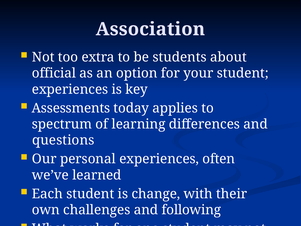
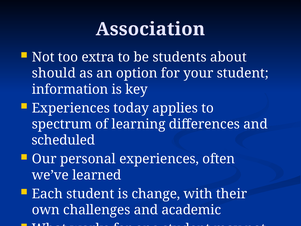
official: official -> should
experiences at (70, 89): experiences -> information
Assessments at (71, 108): Assessments -> Experiences
questions: questions -> scheduled
following: following -> academic
